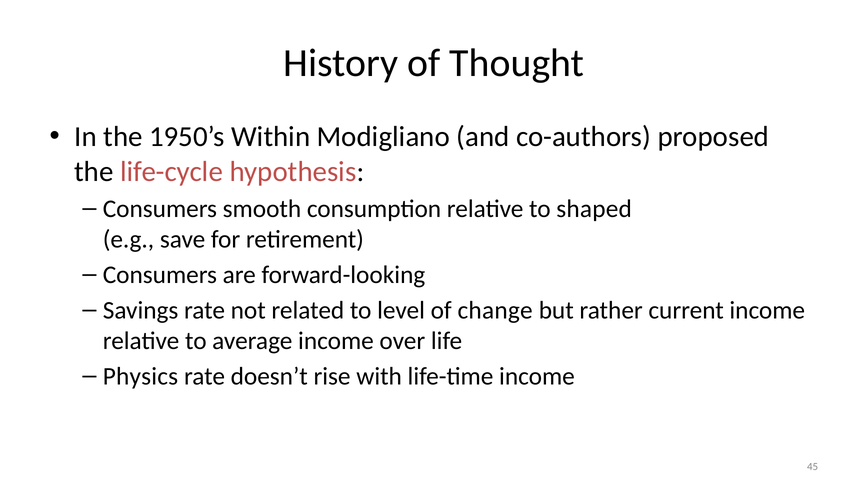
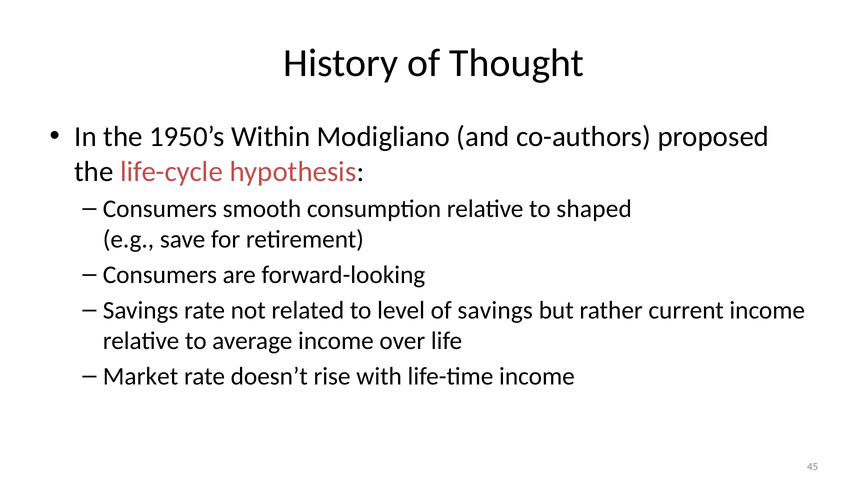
of change: change -> savings
Physics: Physics -> Market
